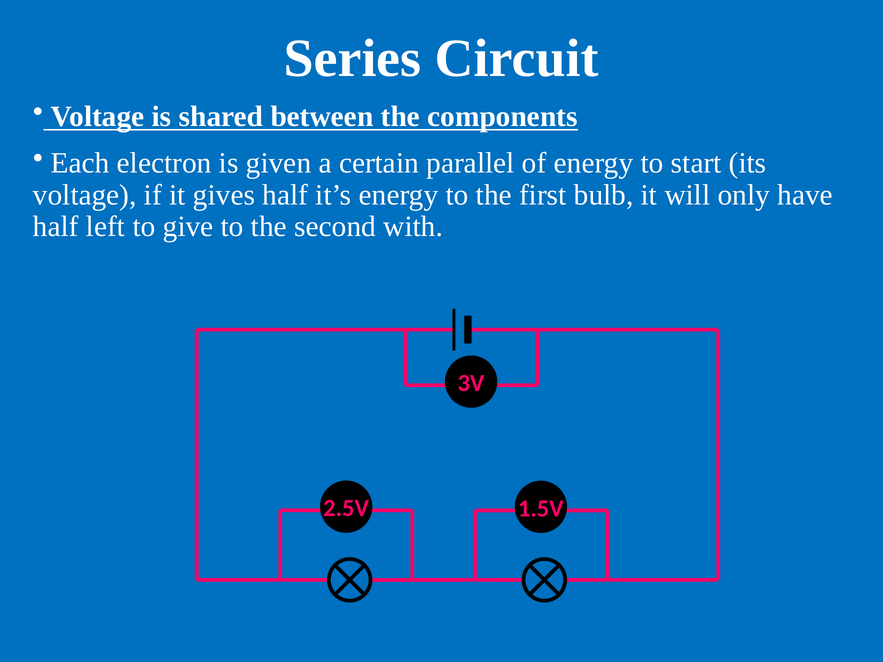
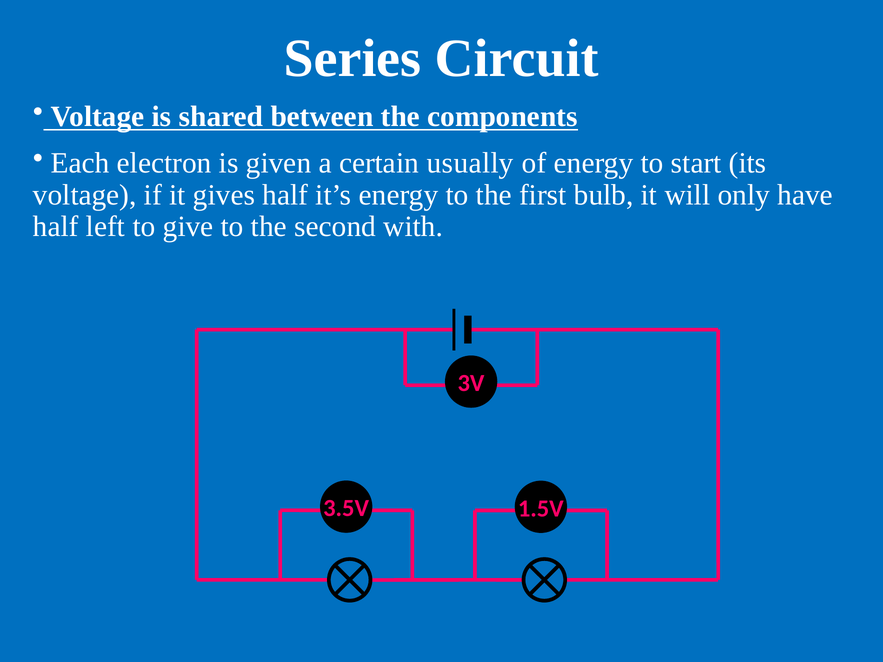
parallel: parallel -> usually
2.5V: 2.5V -> 3.5V
